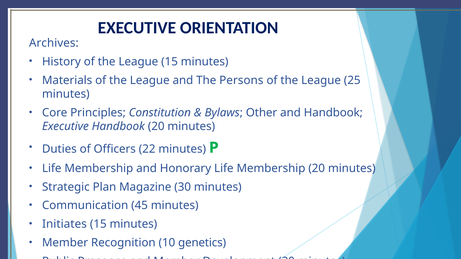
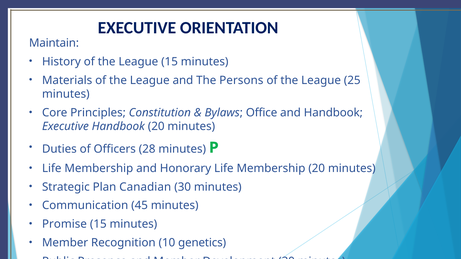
Archives: Archives -> Maintain
Other: Other -> Office
22: 22 -> 28
Magazine: Magazine -> Canadian
Initiates: Initiates -> Promise
